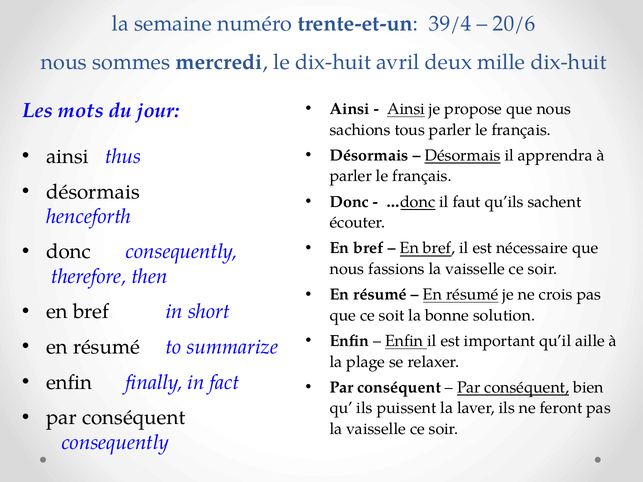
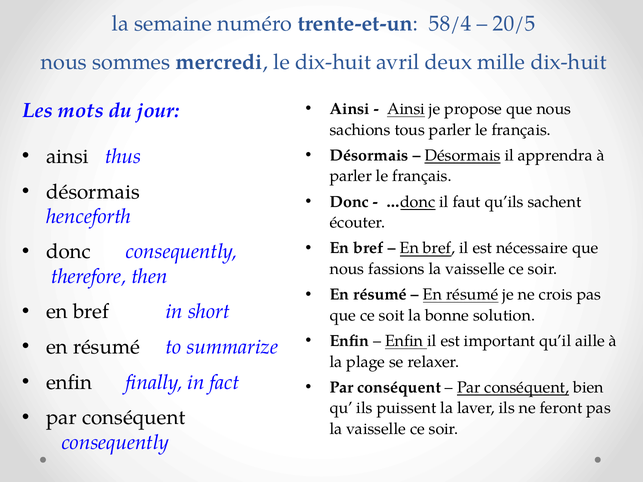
39/4: 39/4 -> 58/4
20/6: 20/6 -> 20/5
